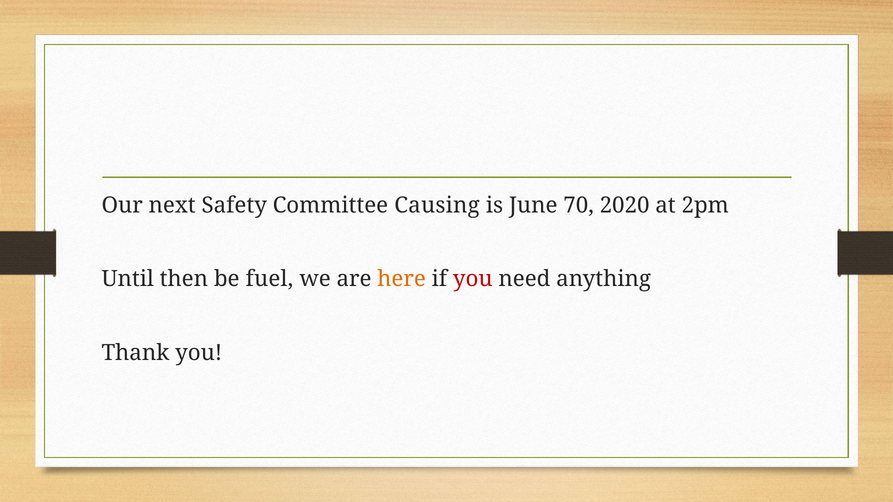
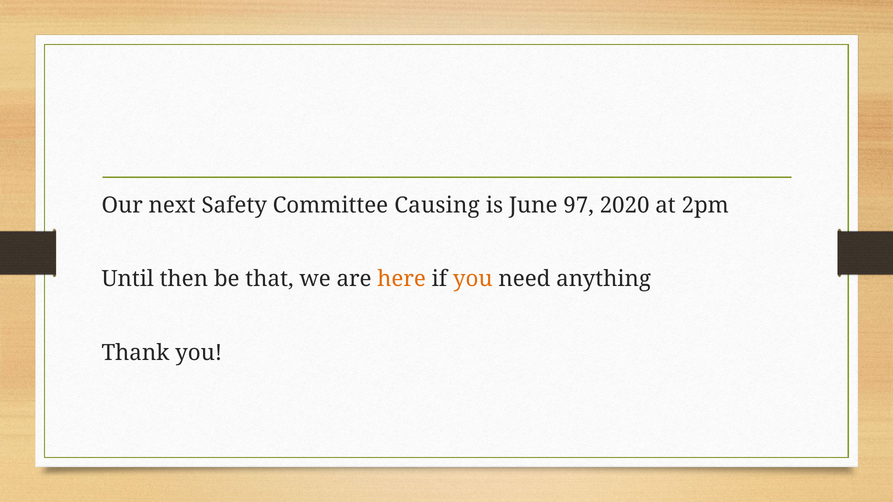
70: 70 -> 97
fuel: fuel -> that
you at (473, 279) colour: red -> orange
